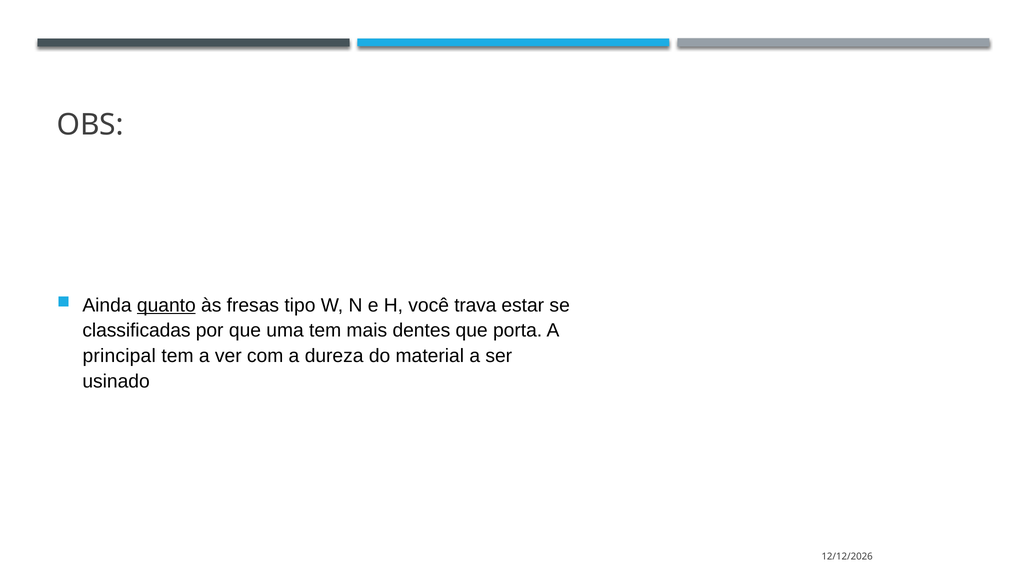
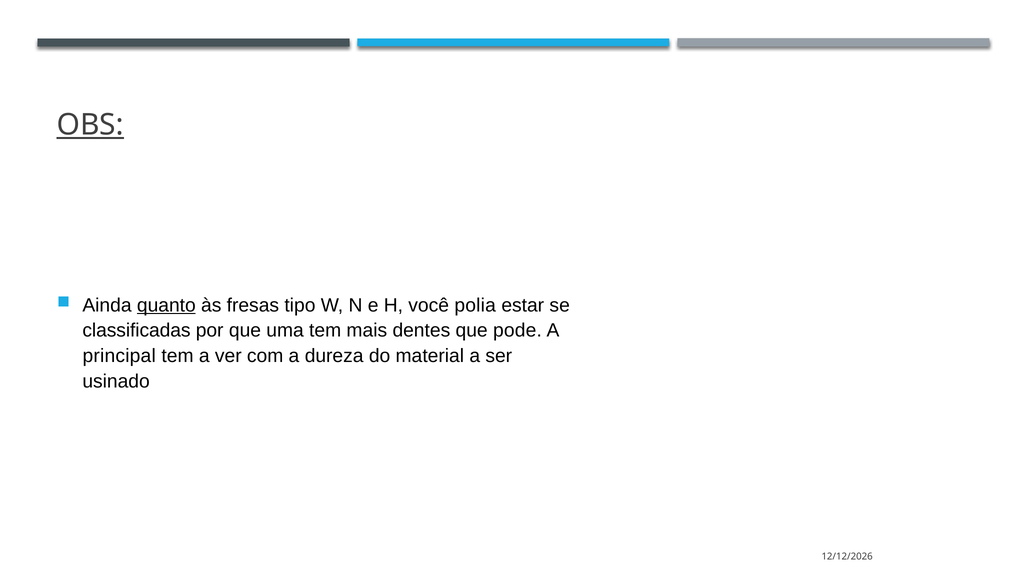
OBS underline: none -> present
trava: trava -> polia
porta: porta -> pode
